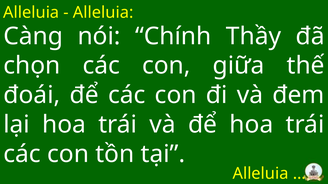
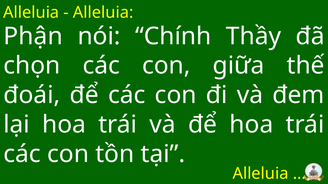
Càng: Càng -> Phận
